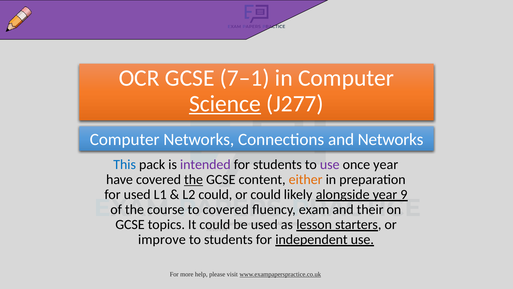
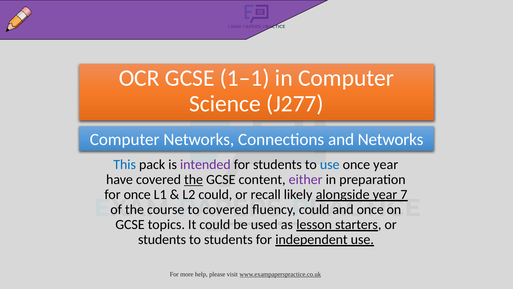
7–1: 7–1 -> 1–1
Science underline: present -> none
use at (330, 164) colour: purple -> blue
either colour: orange -> purple
for used: used -> once
or could: could -> recall
9: 9 -> 7
fluency exam: exam -> could
and their: their -> once
improve at (162, 239): improve -> students
